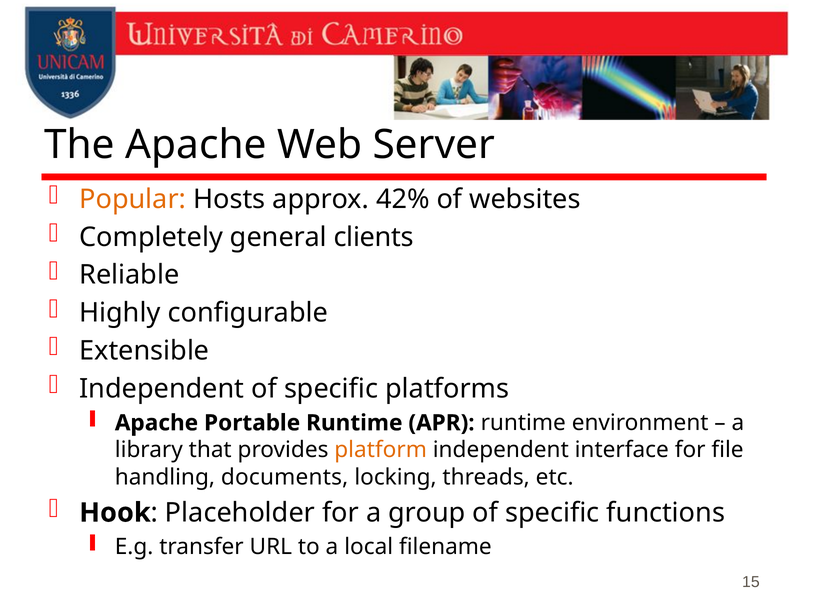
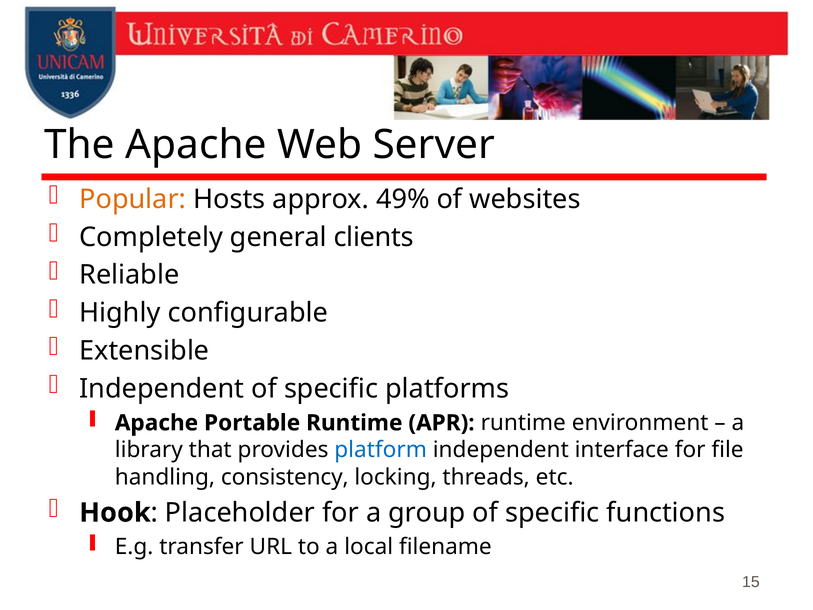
42%: 42% -> 49%
platform colour: orange -> blue
documents: documents -> consistency
